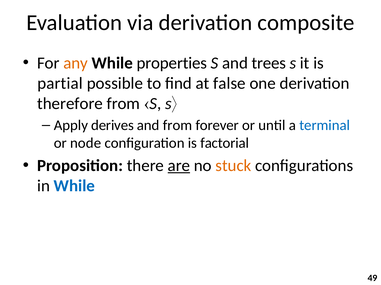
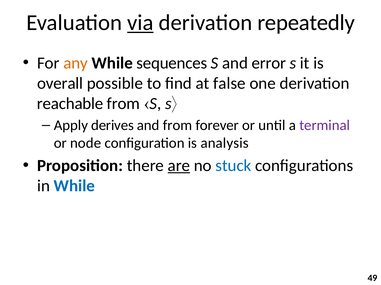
via underline: none -> present
composite: composite -> repeatedly
properties: properties -> sequences
trees: trees -> error
partial: partial -> overall
therefore: therefore -> reachable
terminal colour: blue -> purple
factorial: factorial -> analysis
stuck colour: orange -> blue
